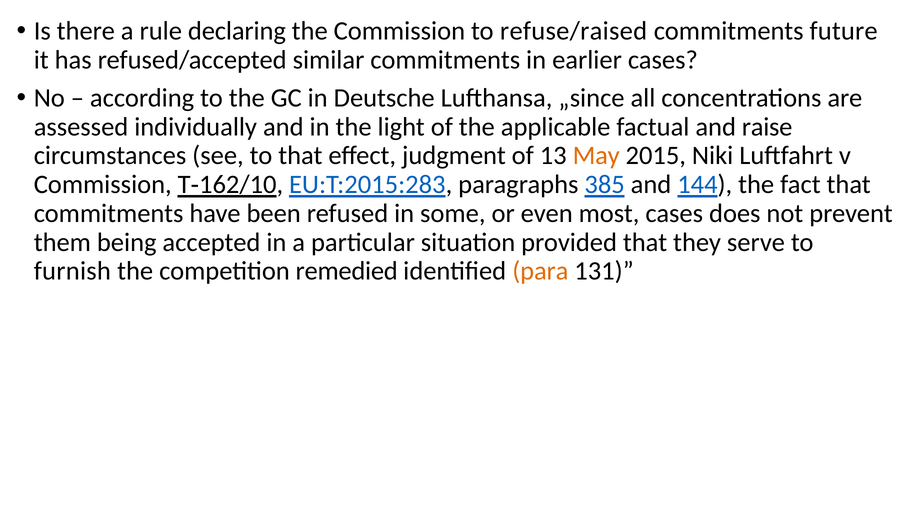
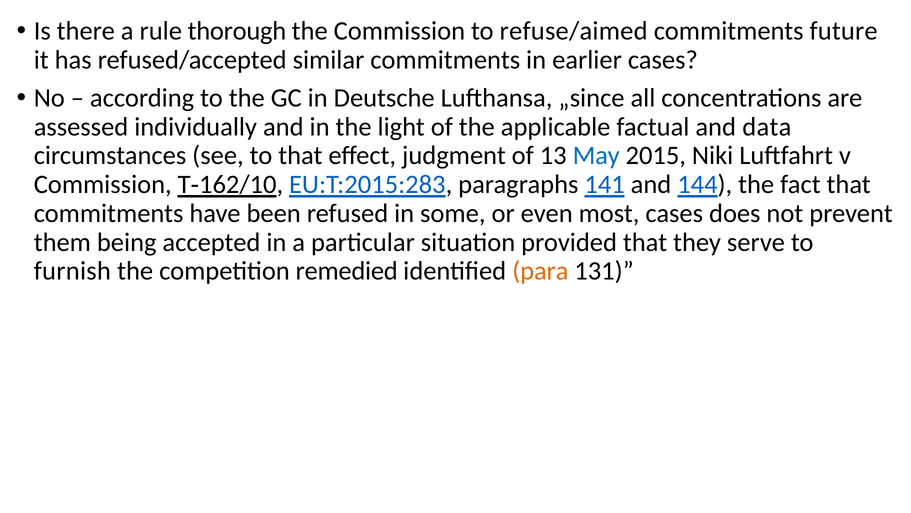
declaring: declaring -> thorough
refuse/raised: refuse/raised -> refuse/aimed
raise: raise -> data
May colour: orange -> blue
385: 385 -> 141
